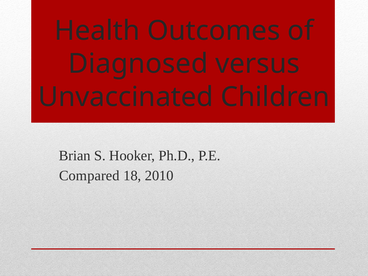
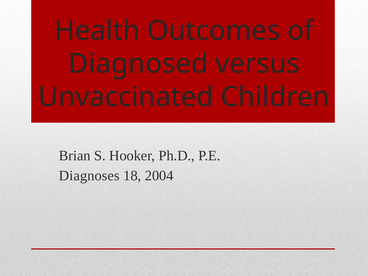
Compared: Compared -> Diagnoses
2010: 2010 -> 2004
